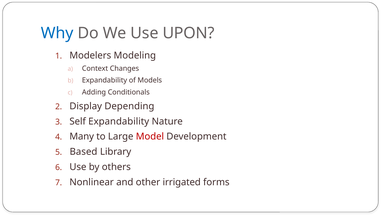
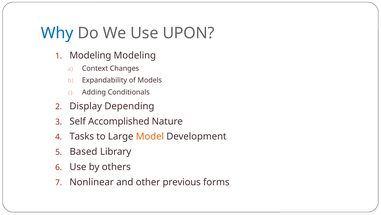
Modelers at (90, 55): Modelers -> Modeling
Self Expandability: Expandability -> Accomplished
Many: Many -> Tasks
Model colour: red -> orange
irrigated: irrigated -> previous
